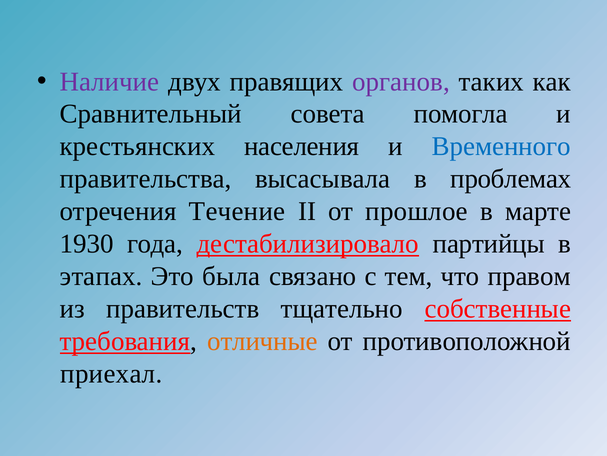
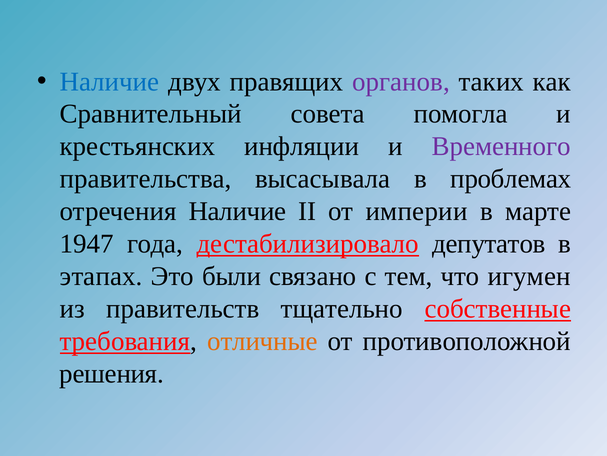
Наличие at (110, 81) colour: purple -> blue
населения: населения -> инфляции
Временного colour: blue -> purple
отречения Течение: Течение -> Наличие
прошлое: прошлое -> империи
1930: 1930 -> 1947
партийцы: партийцы -> депутатов
была: была -> были
правом: правом -> игумен
приехал: приехал -> решения
